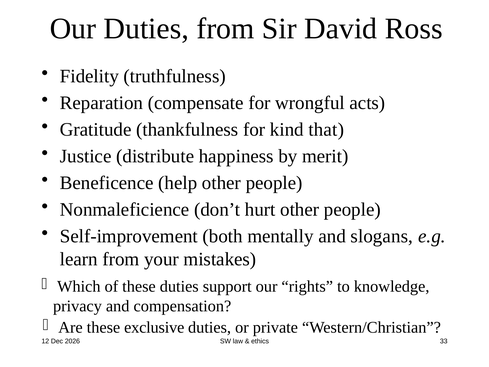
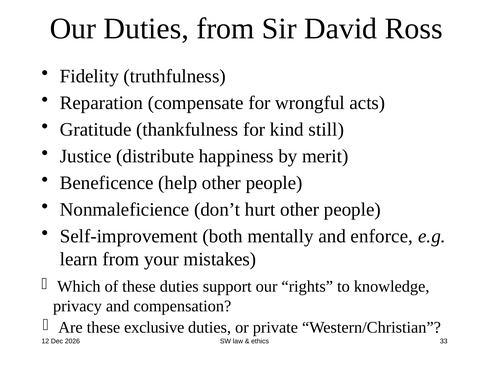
that: that -> still
slogans: slogans -> enforce
